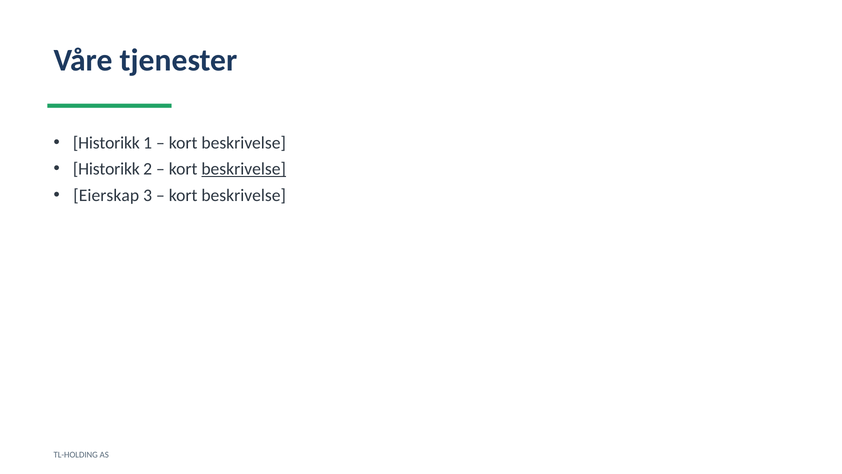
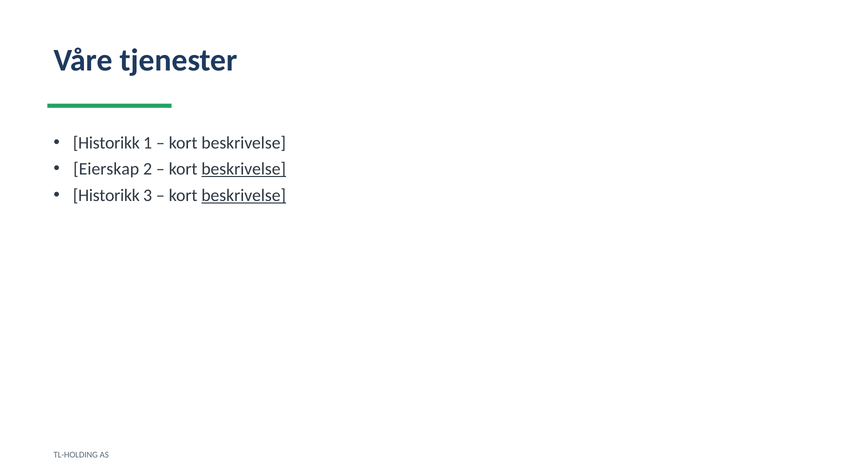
Historikk at (106, 169): Historikk -> Eierskap
Eierskap at (106, 195): Eierskap -> Historikk
beskrivelse at (244, 195) underline: none -> present
